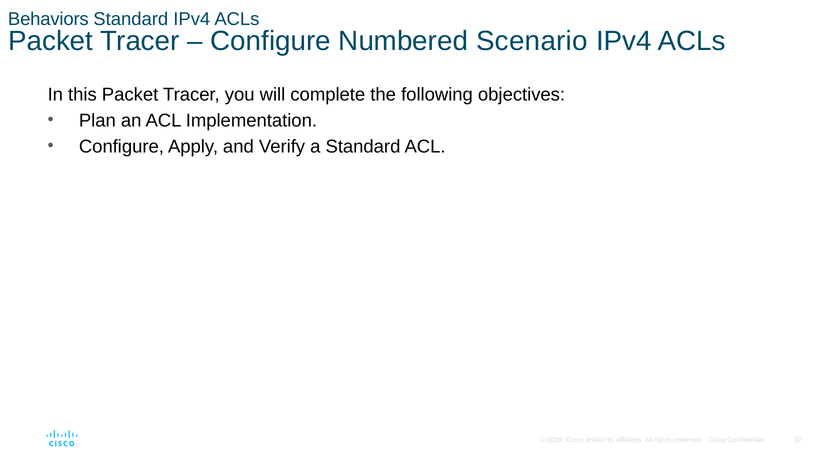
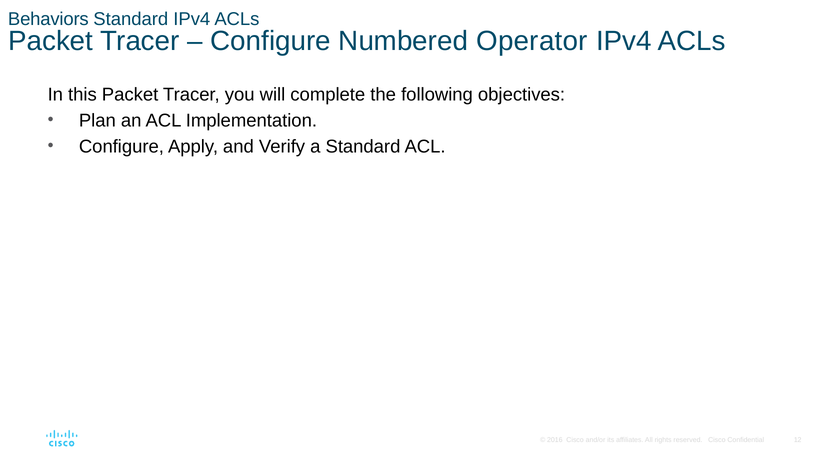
Scenario: Scenario -> Operator
